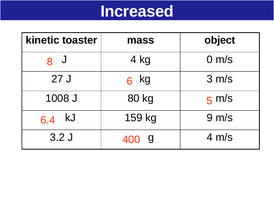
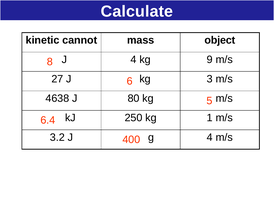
Increased: Increased -> Calculate
toaster: toaster -> cannot
0: 0 -> 9
1008: 1008 -> 4638
159: 159 -> 250
9: 9 -> 1
